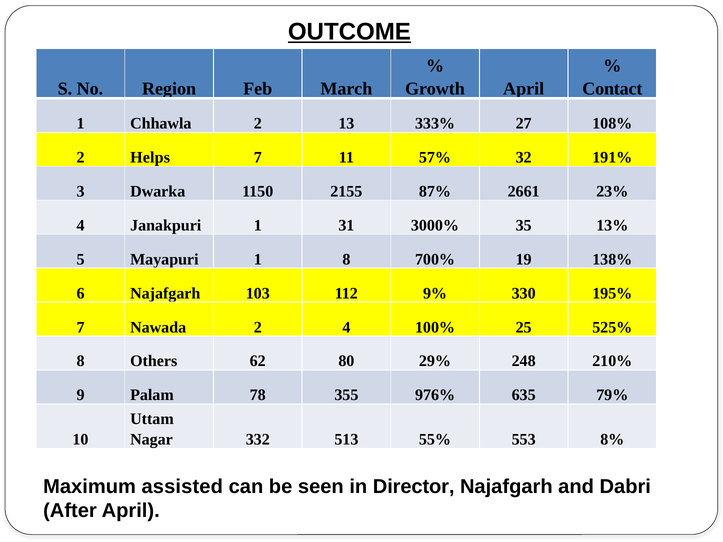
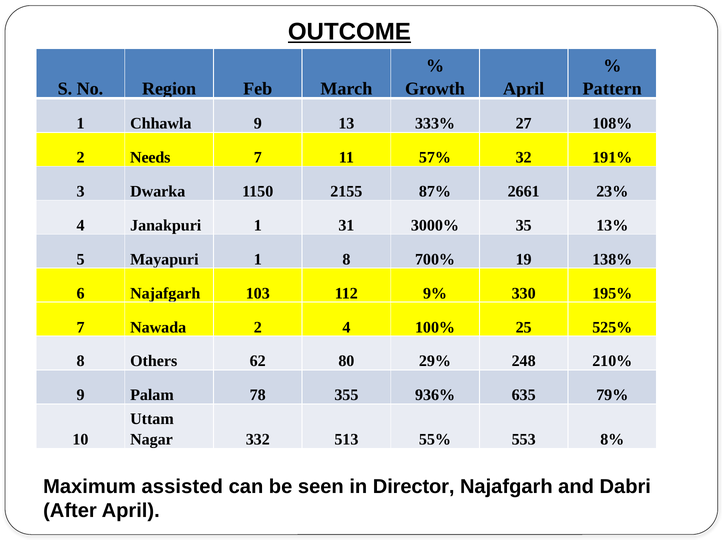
Contact: Contact -> Pattern
Chhawla 2: 2 -> 9
Helps: Helps -> Needs
976%: 976% -> 936%
